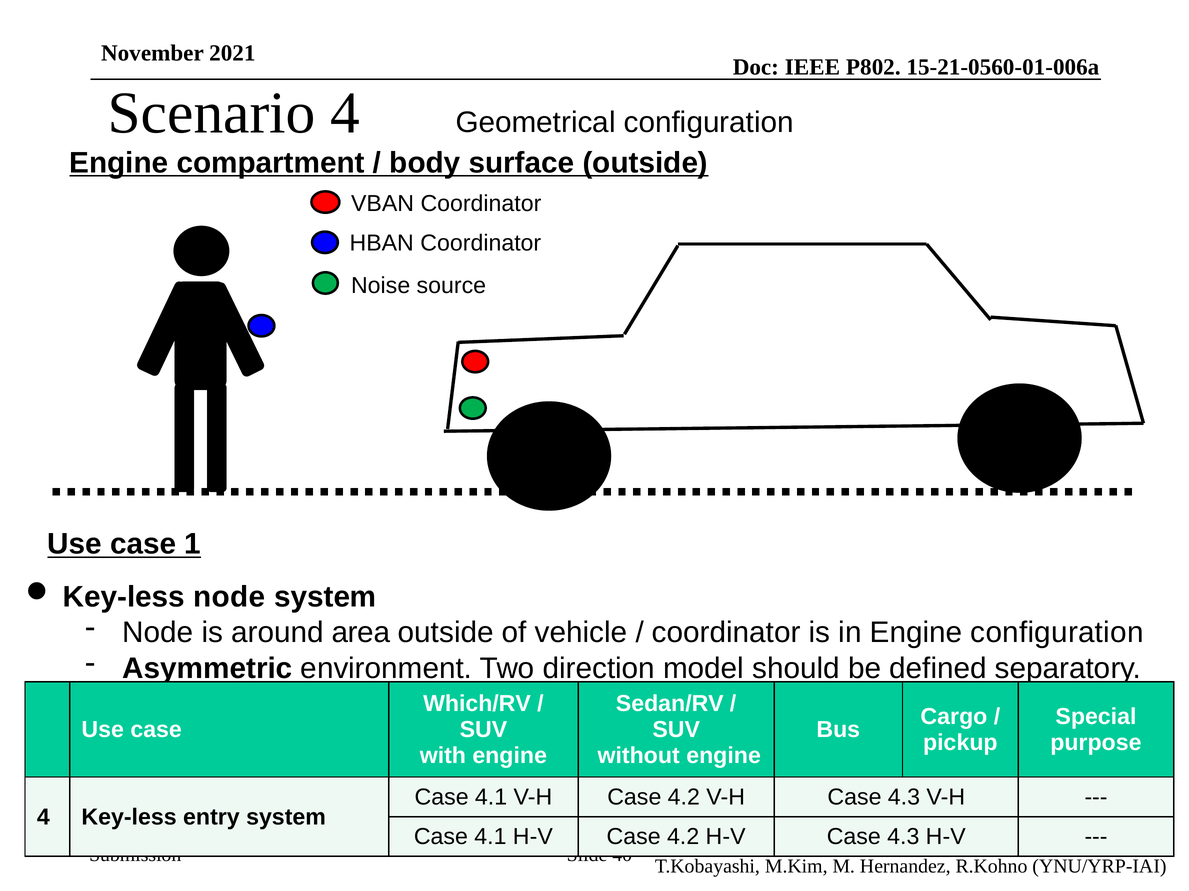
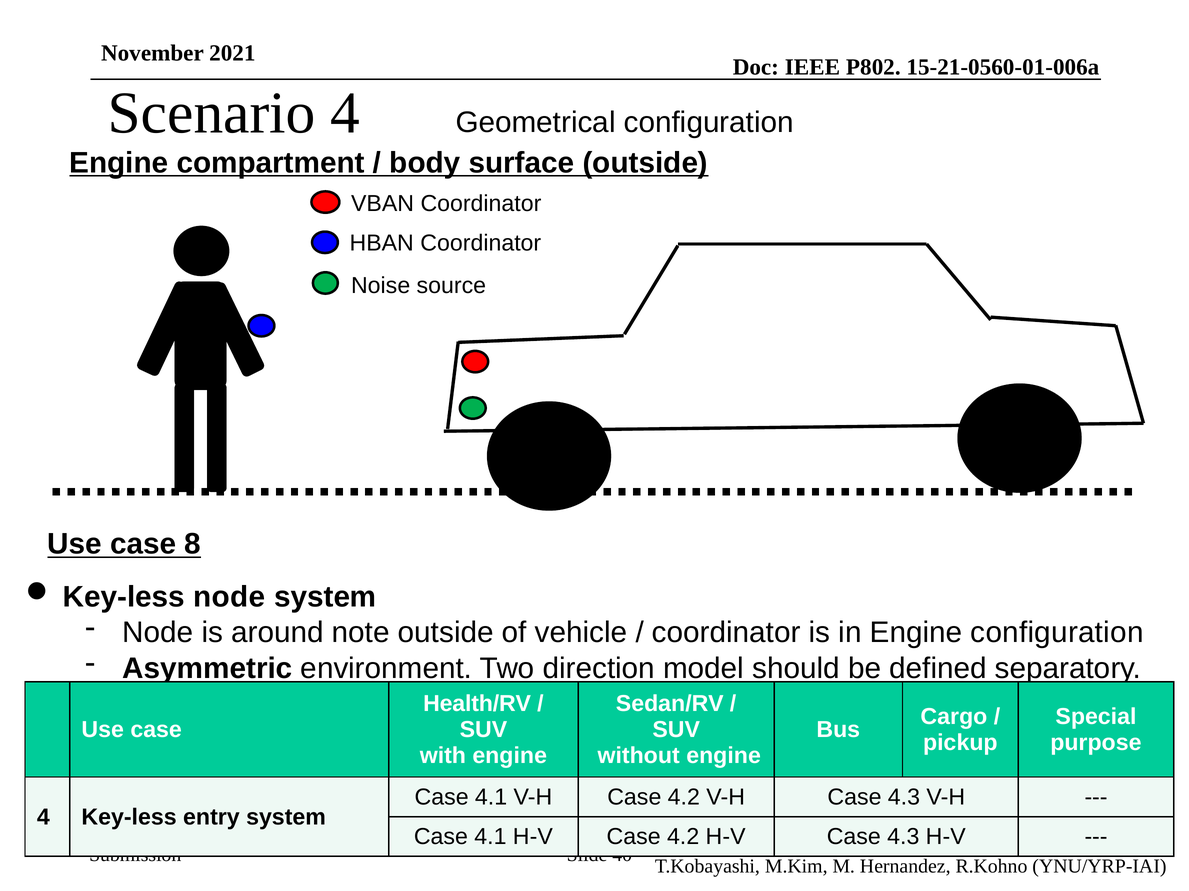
1: 1 -> 8
area: area -> note
Which/RV: Which/RV -> Health/RV
